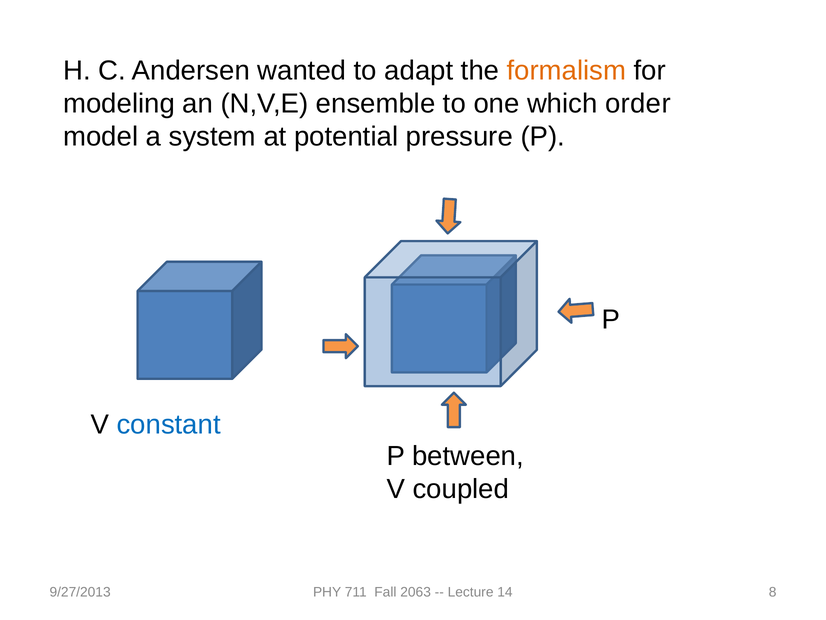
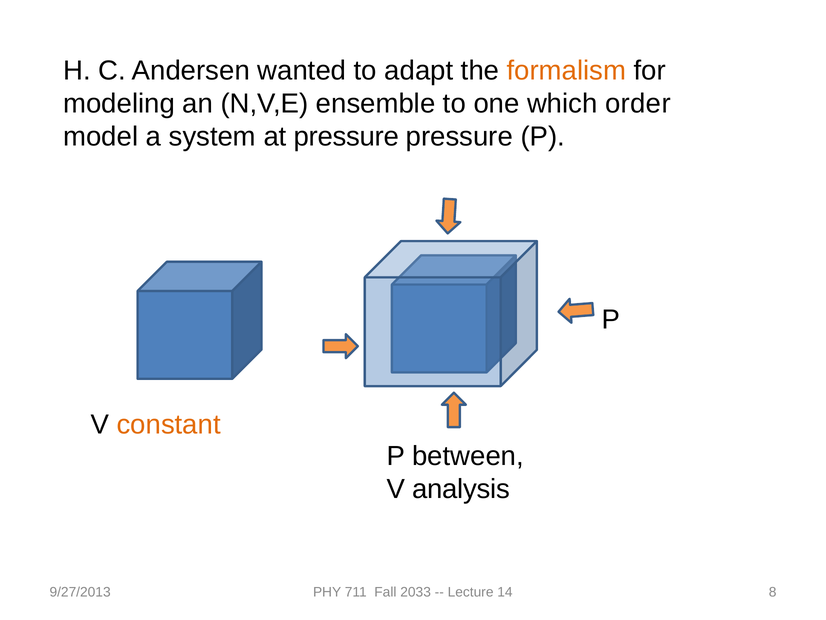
at potential: potential -> pressure
constant colour: blue -> orange
coupled: coupled -> analysis
2063: 2063 -> 2033
